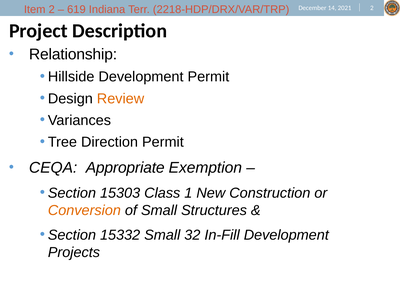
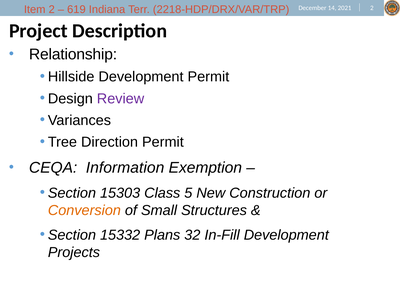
Review colour: orange -> purple
Appropriate: Appropriate -> Information
1: 1 -> 5
15332 Small: Small -> Plans
